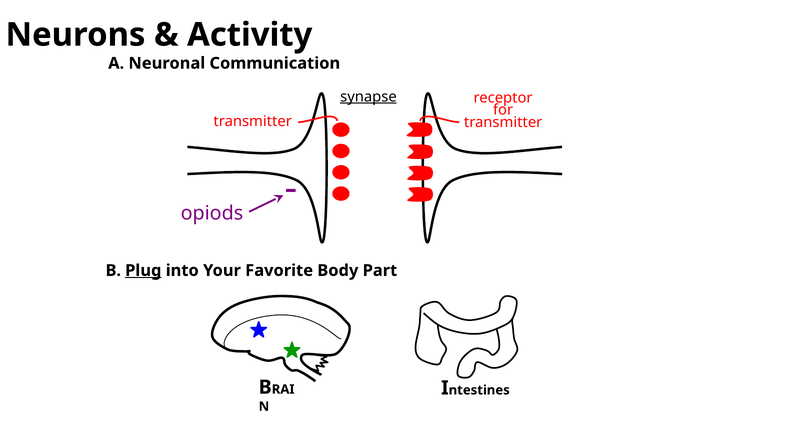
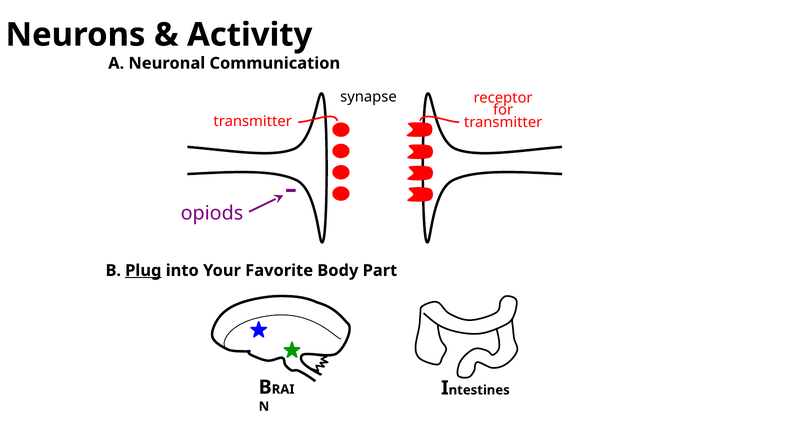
synapse underline: present -> none
